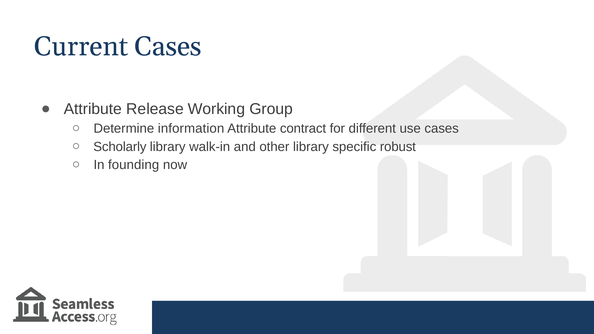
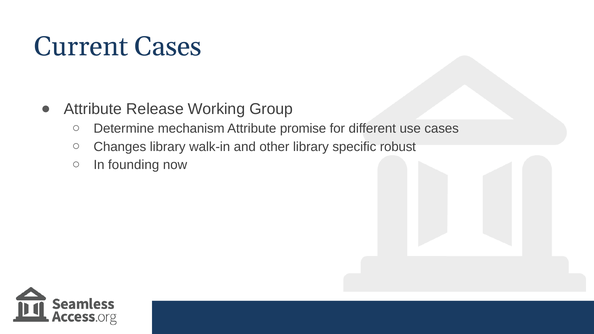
information: information -> mechanism
contract: contract -> promise
Scholarly: Scholarly -> Changes
